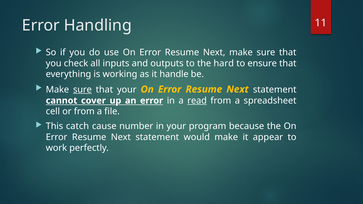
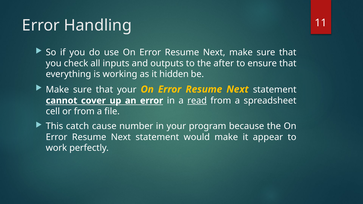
hard: hard -> after
handle: handle -> hidden
sure at (82, 90) underline: present -> none
